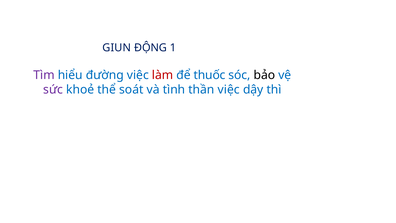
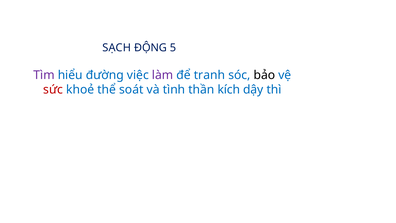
GIUN: GIUN -> SẠCH
1: 1 -> 5
làm colour: red -> purple
thuốc: thuốc -> tranh
sức colour: purple -> red
thần việc: việc -> kích
